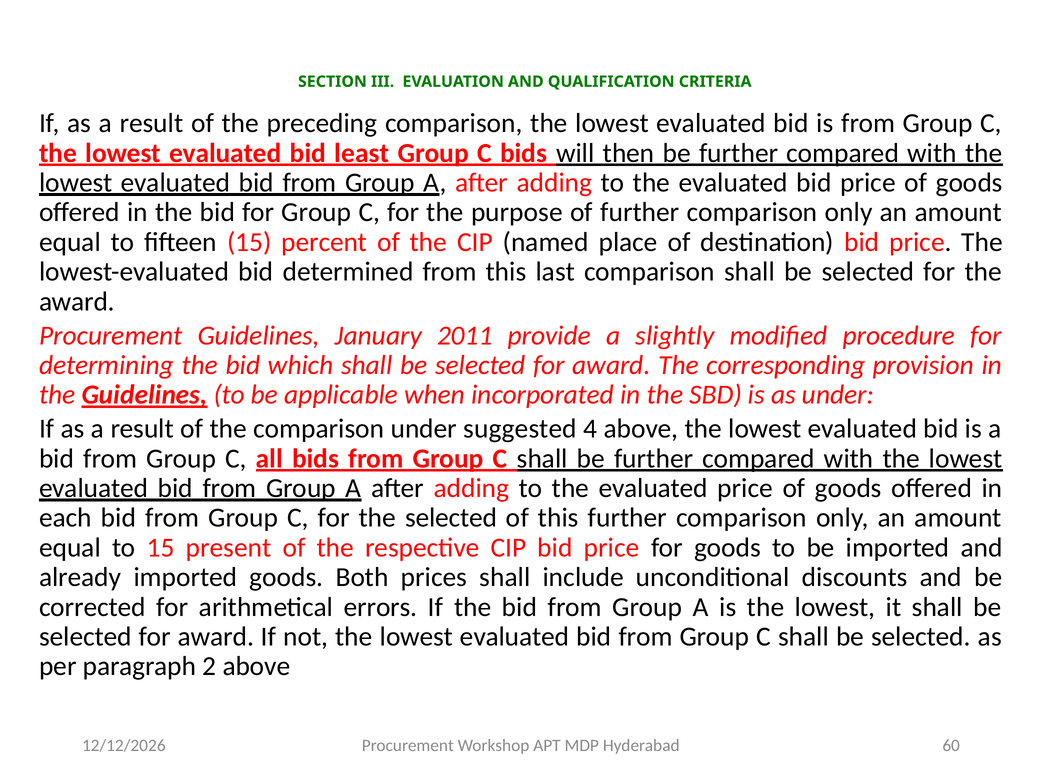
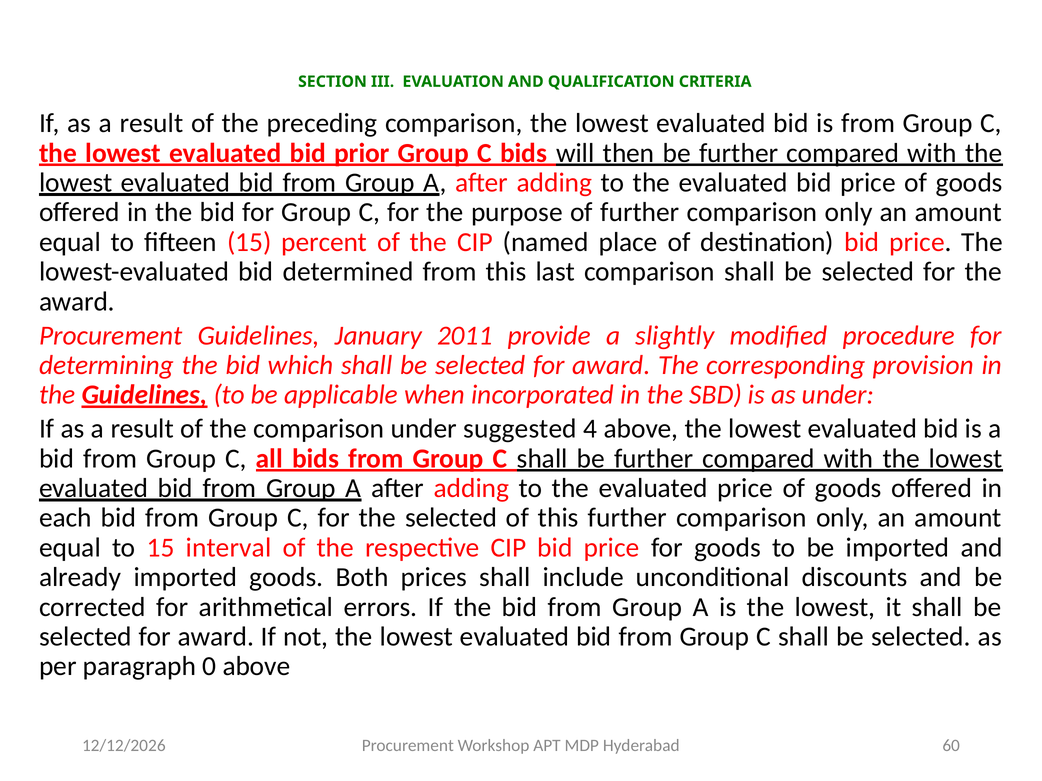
least: least -> prior
present: present -> interval
2: 2 -> 0
